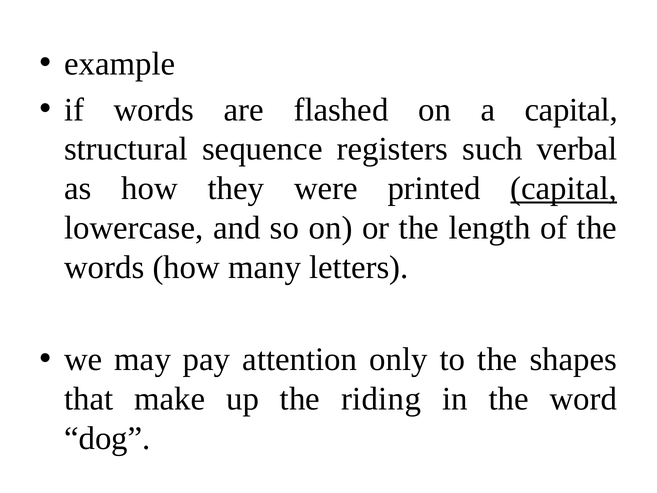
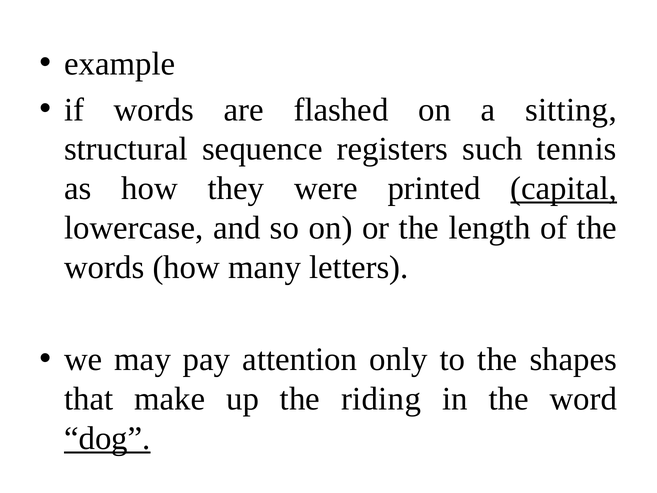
a capital: capital -> sitting
verbal: verbal -> tennis
dog underline: none -> present
